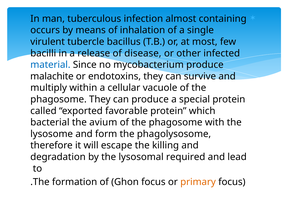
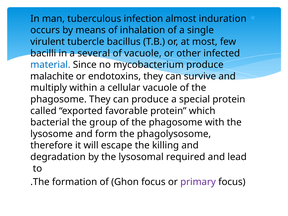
containing: containing -> induration
release: release -> several
of disease: disease -> vacuole
avium: avium -> group
primary colour: orange -> purple
